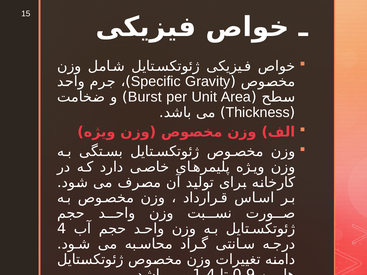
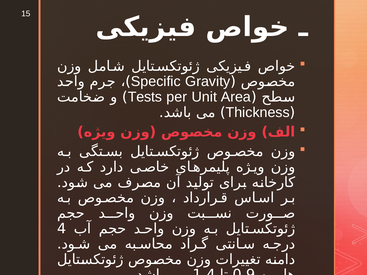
Burst: Burst -> Tests
